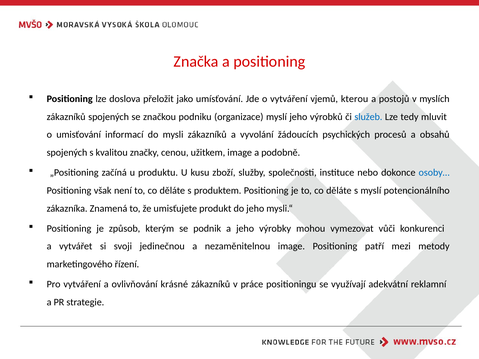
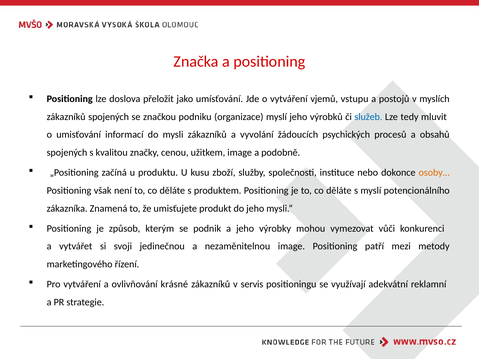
kterou: kterou -> vstupu
osoby… colour: blue -> orange
práce: práce -> servis
